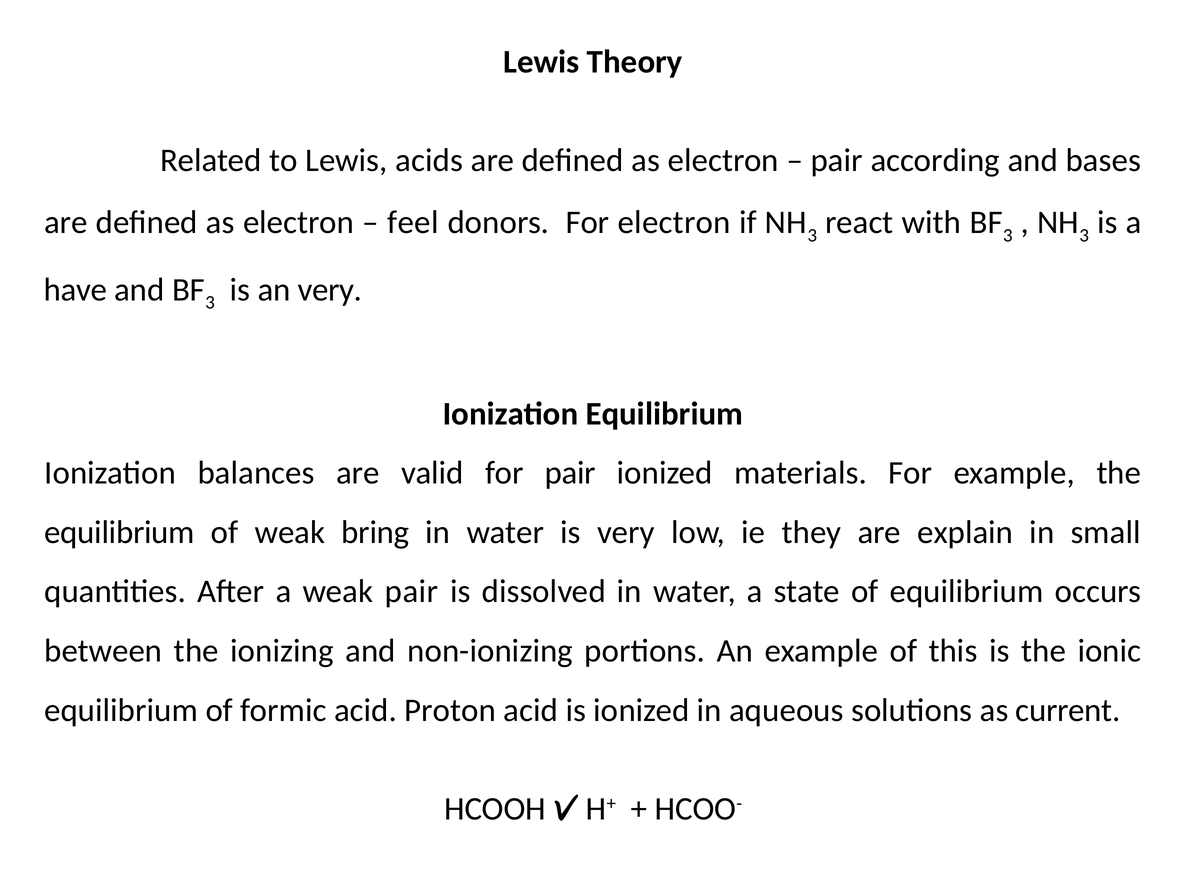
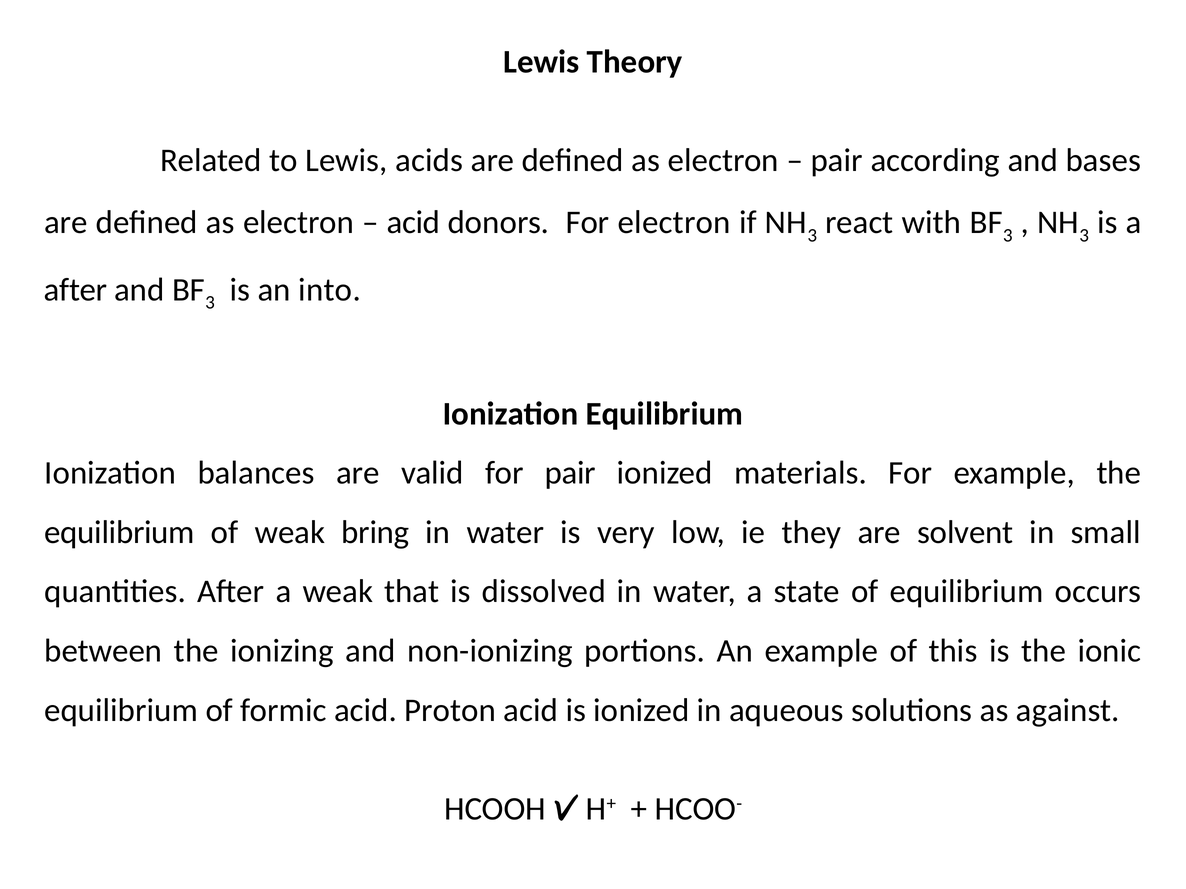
feel at (413, 223): feel -> acid
have at (76, 290): have -> after
an very: very -> into
explain: explain -> solvent
weak pair: pair -> that
current: current -> against
